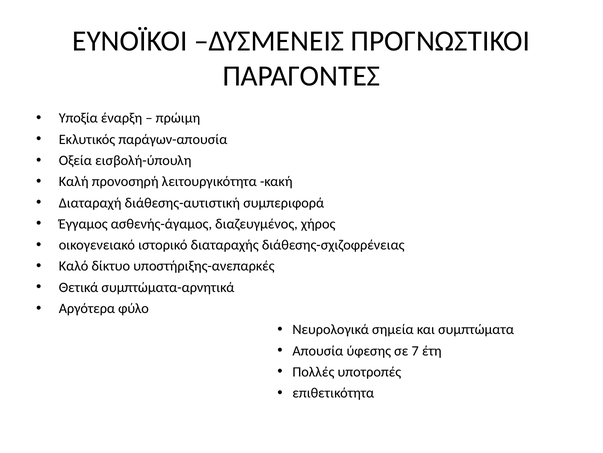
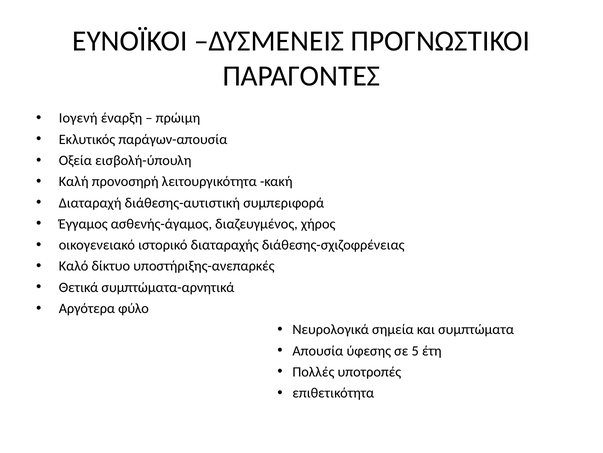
Υποξία: Υποξία -> Ιογενή
7: 7 -> 5
